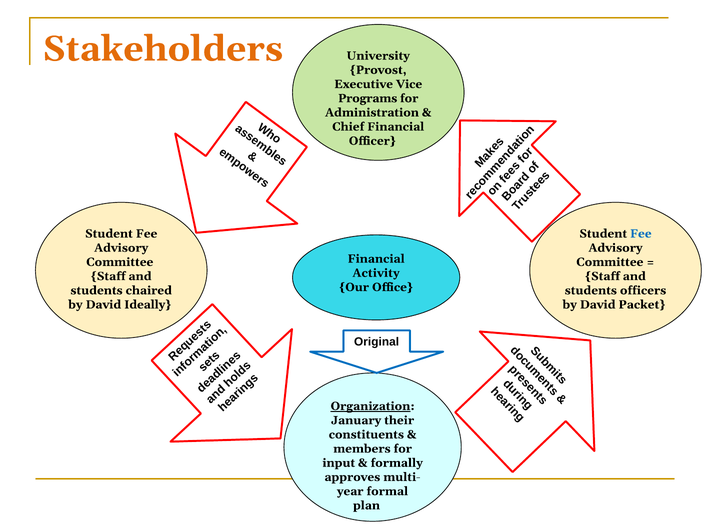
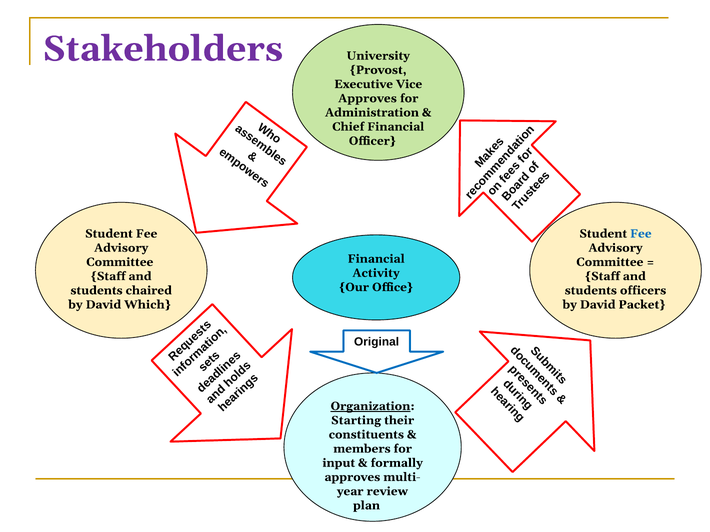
Stakeholders colour: orange -> purple
Programs at (368, 98): Programs -> Approves
Ideally: Ideally -> Which
January: January -> Starting
formal: formal -> review
